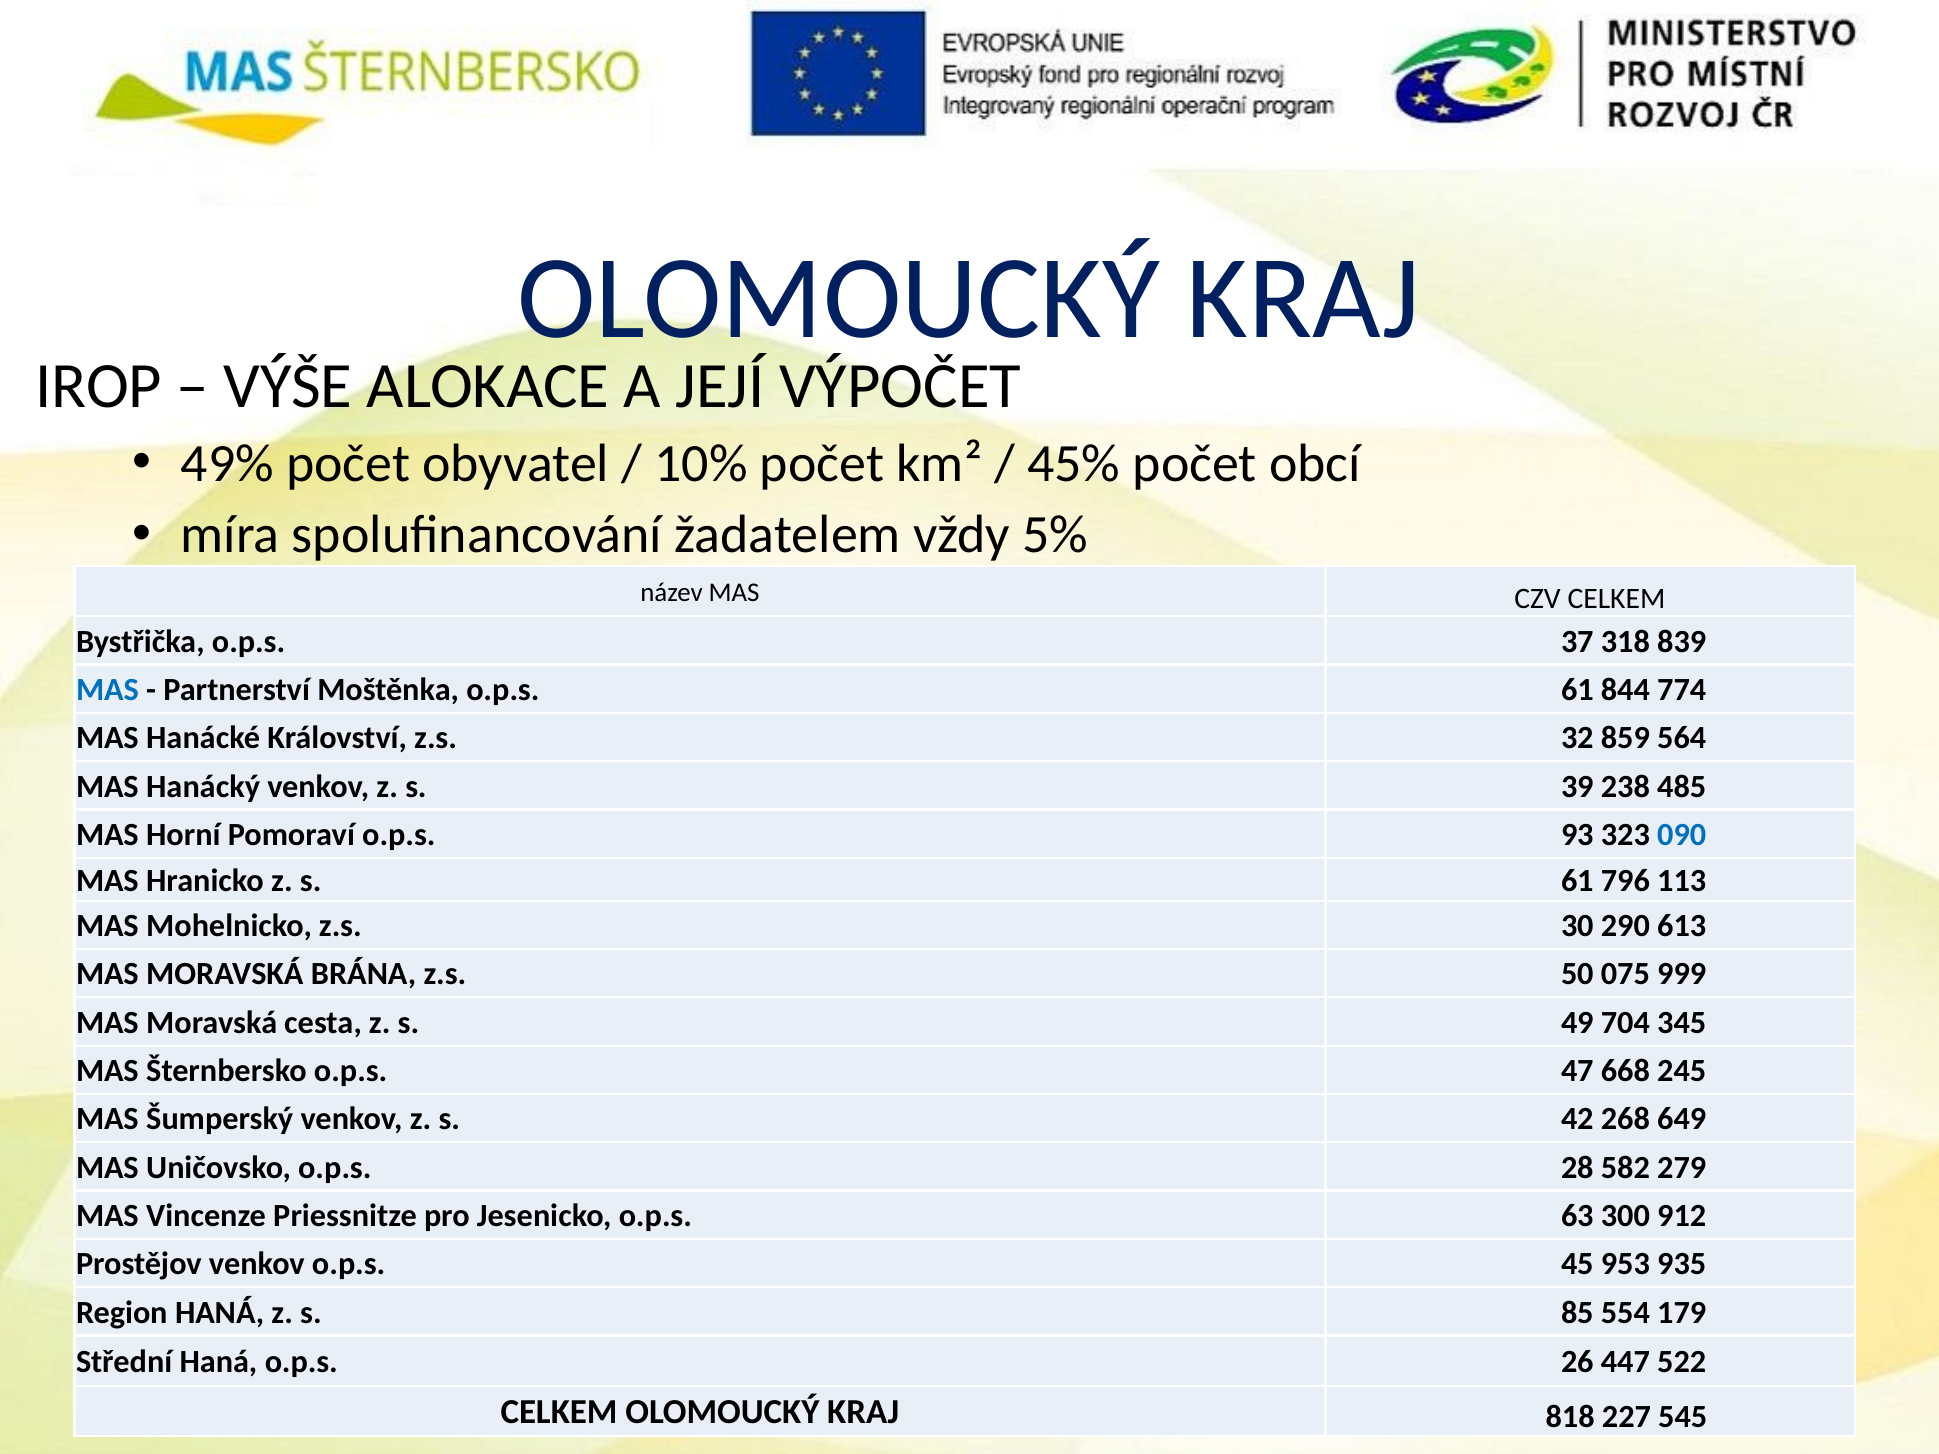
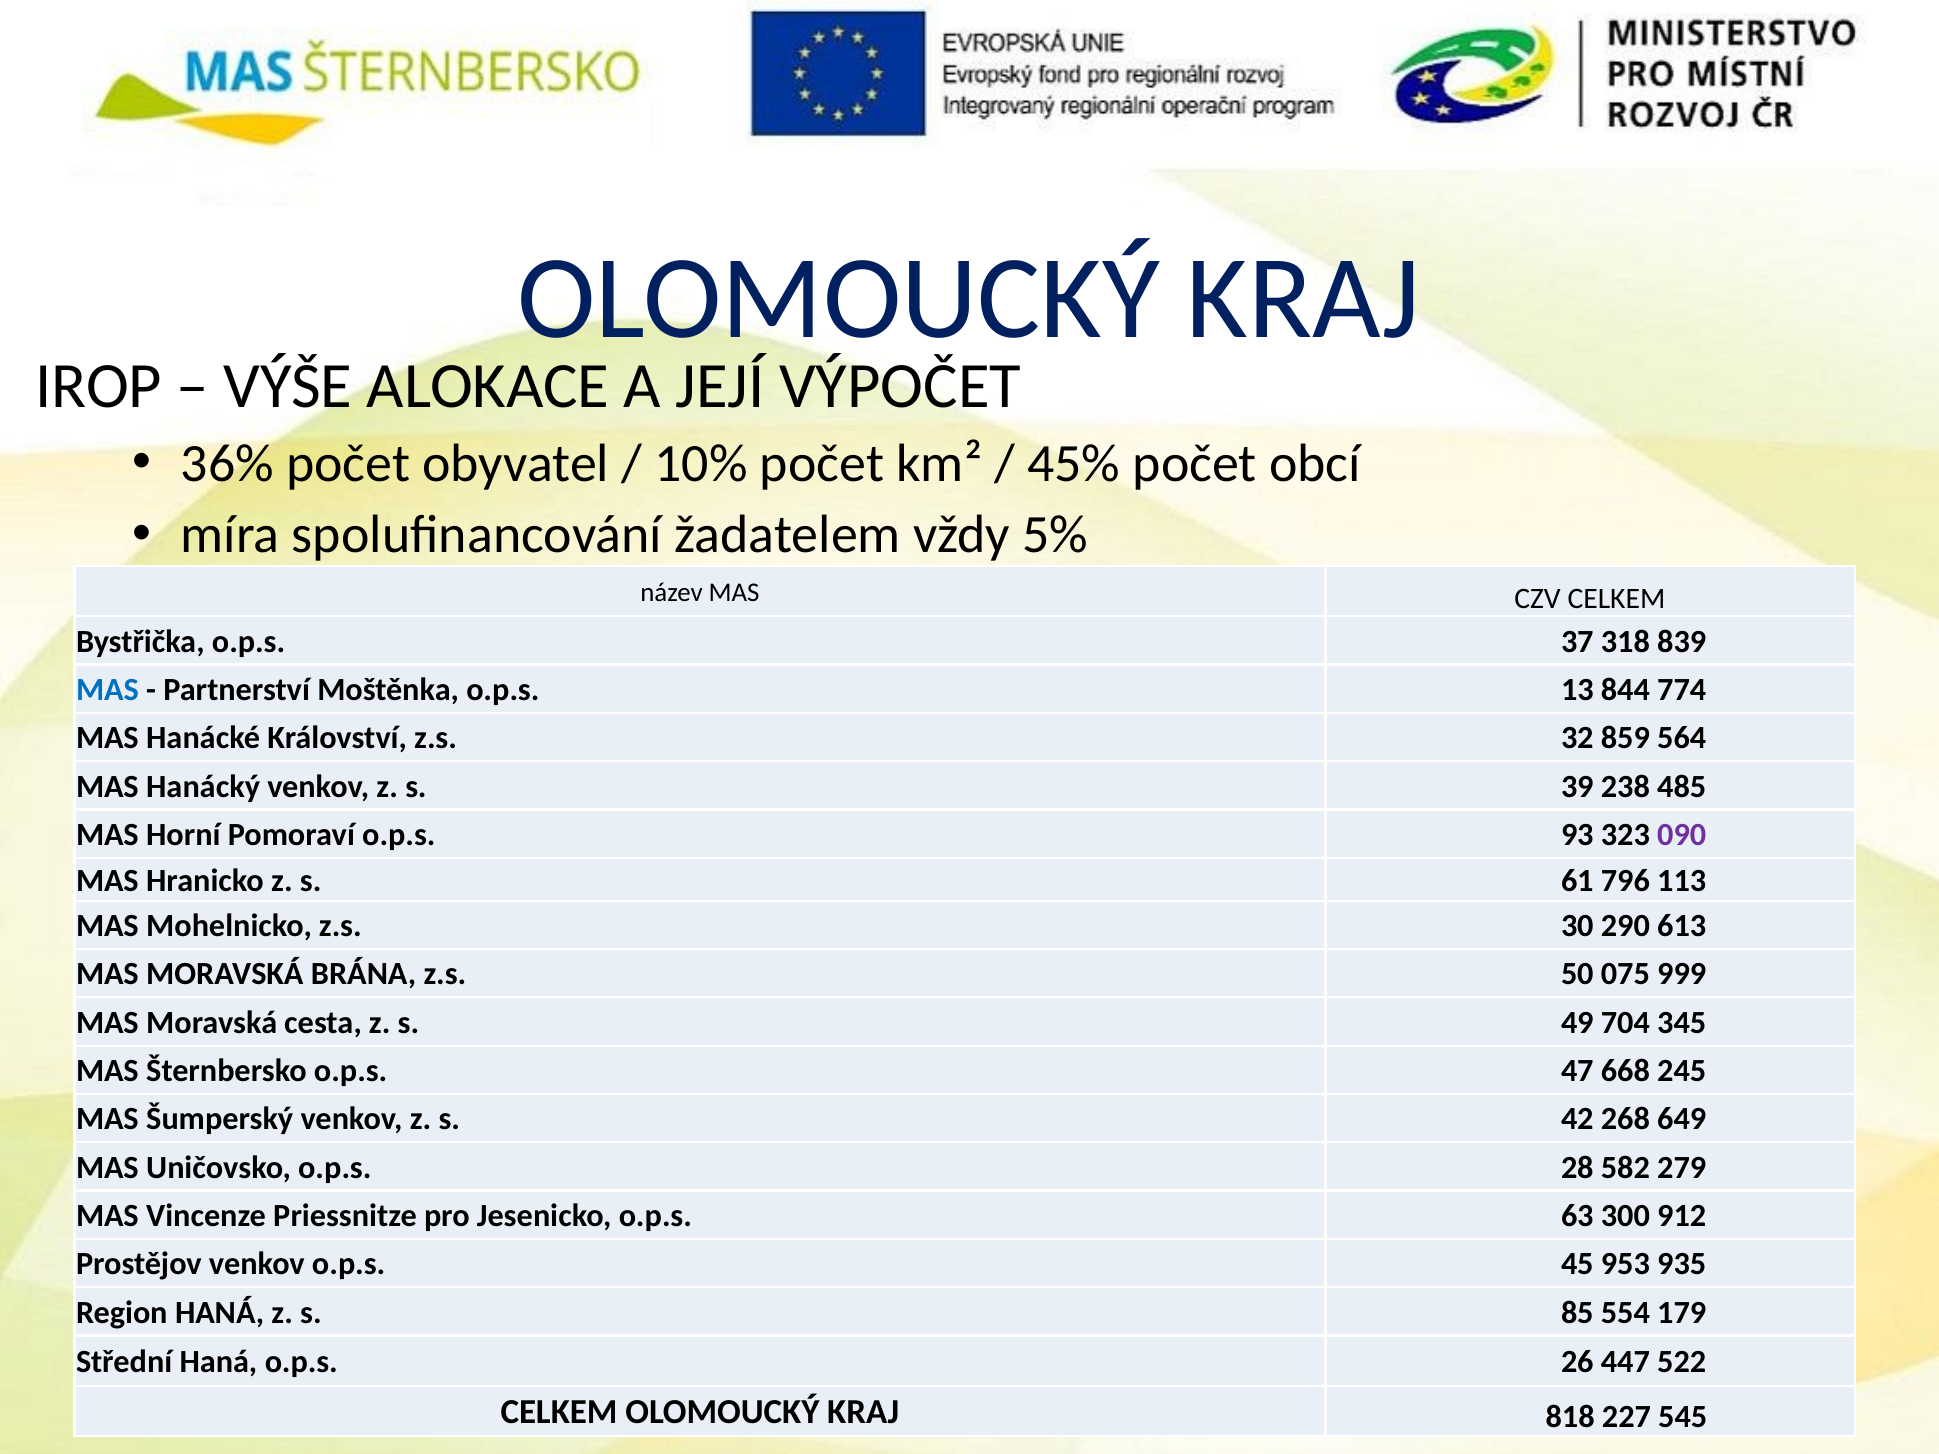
49%: 49% -> 36%
o.p.s 61: 61 -> 13
090 colour: blue -> purple
